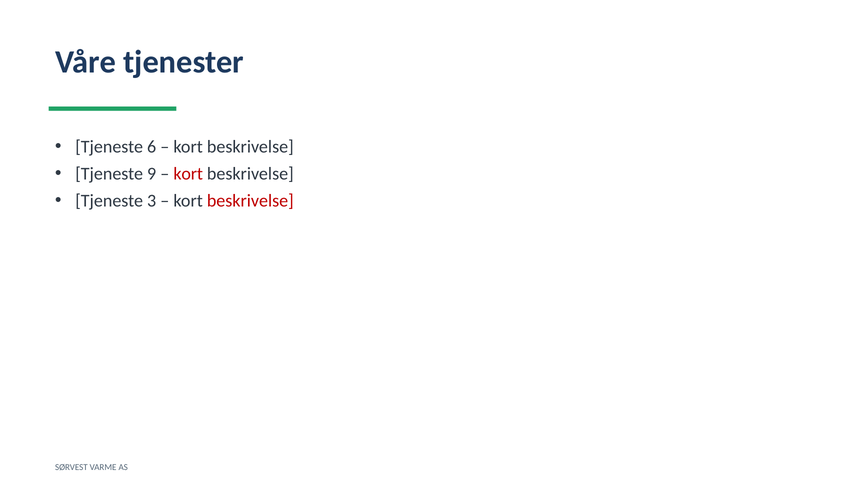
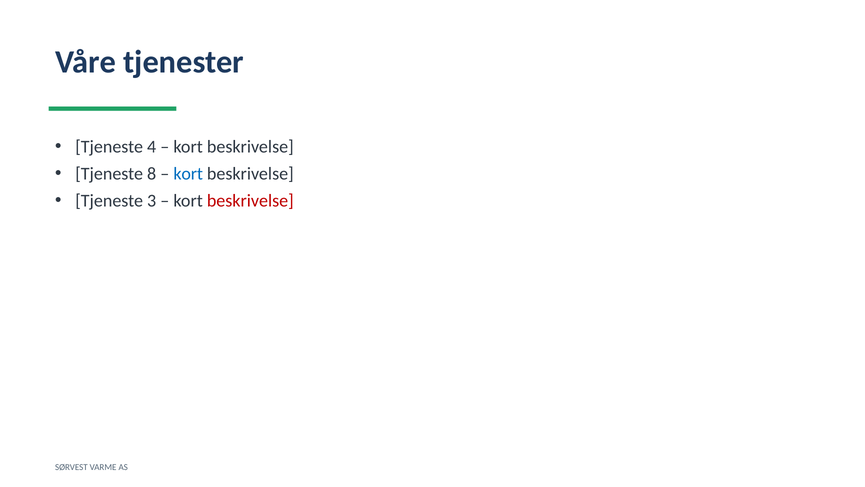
6: 6 -> 4
9: 9 -> 8
kort at (188, 174) colour: red -> blue
